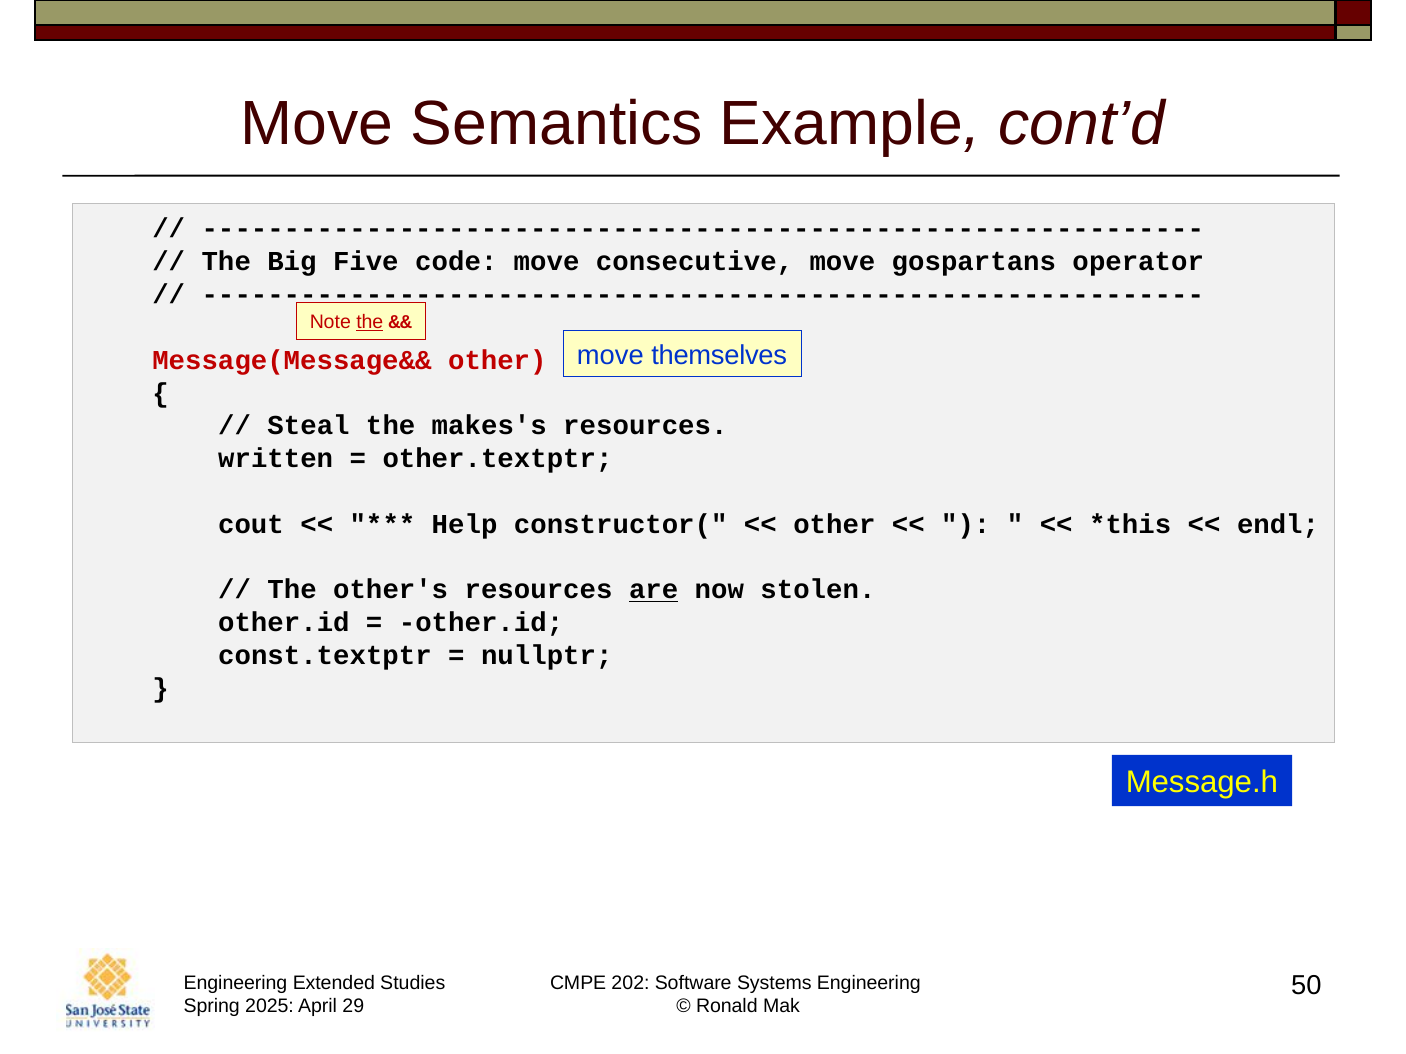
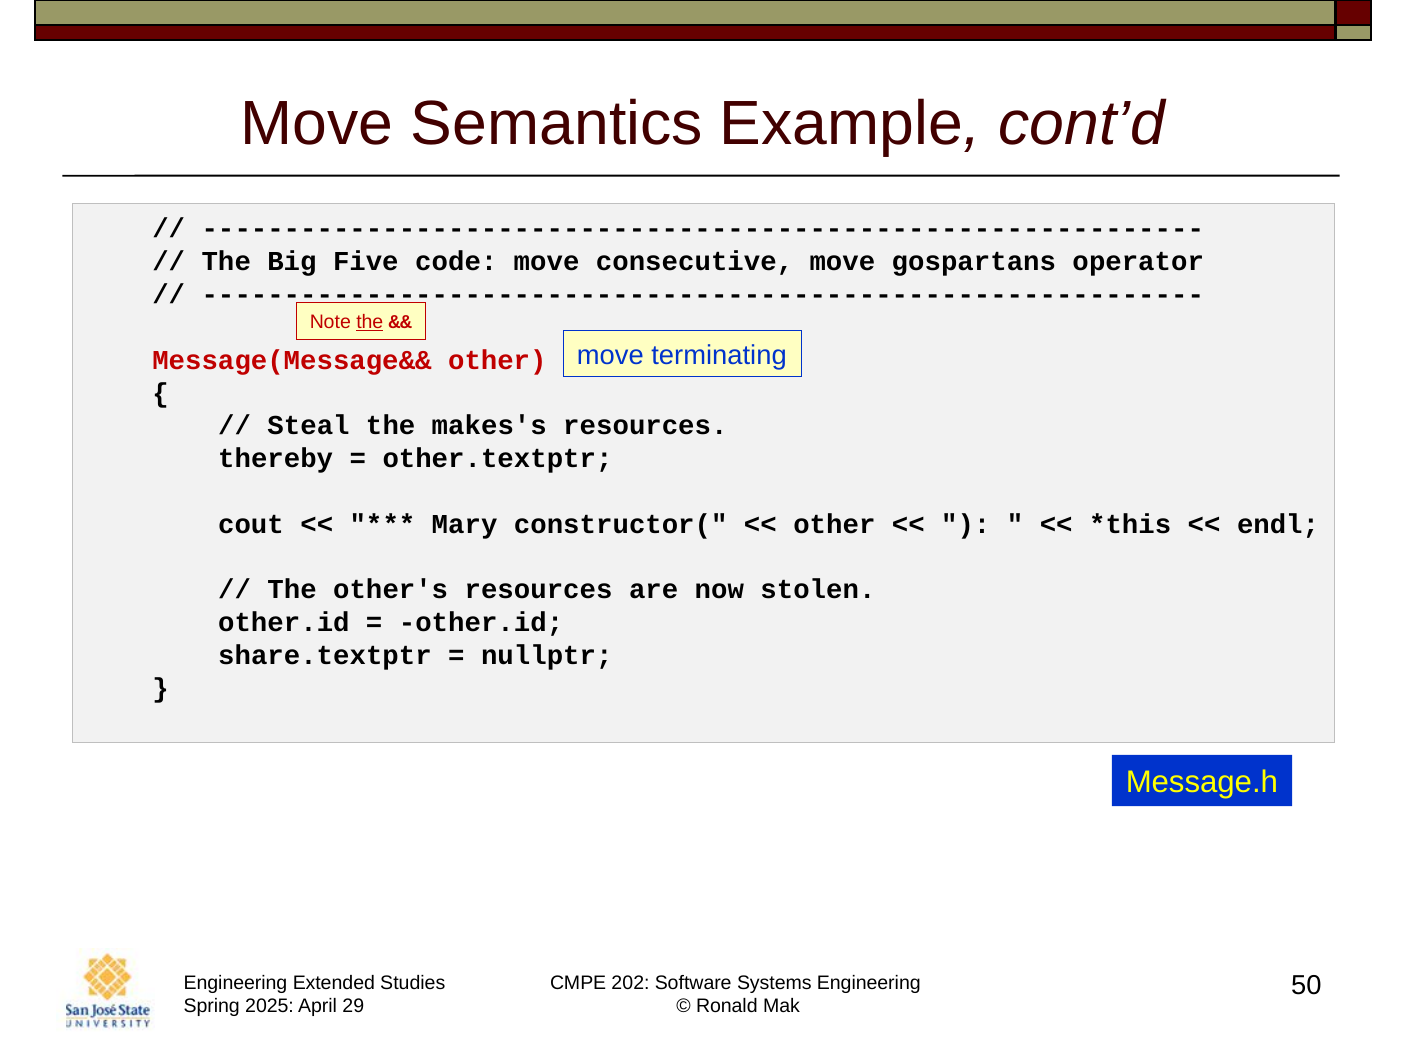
themselves: themselves -> terminating
written: written -> thereby
Help: Help -> Mary
are underline: present -> none
const.textptr: const.textptr -> share.textptr
